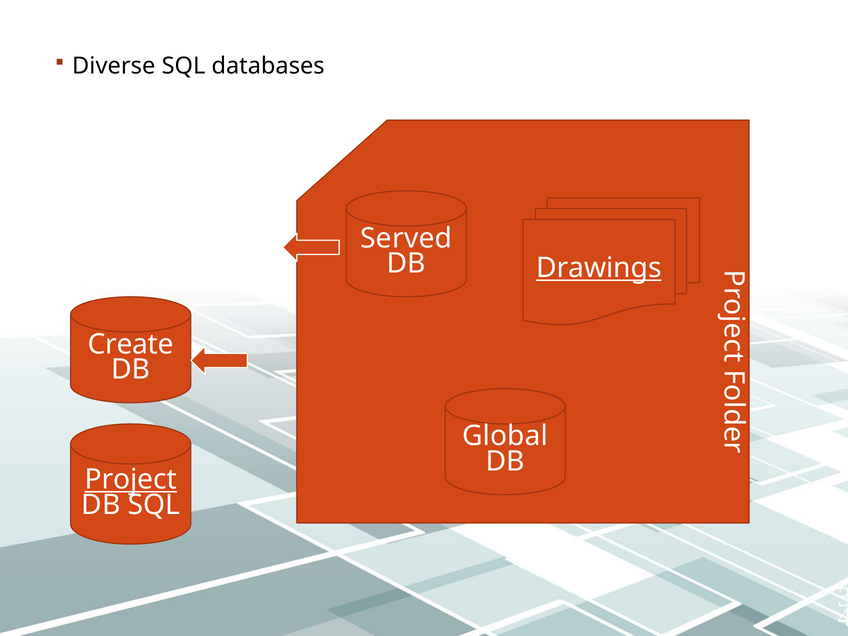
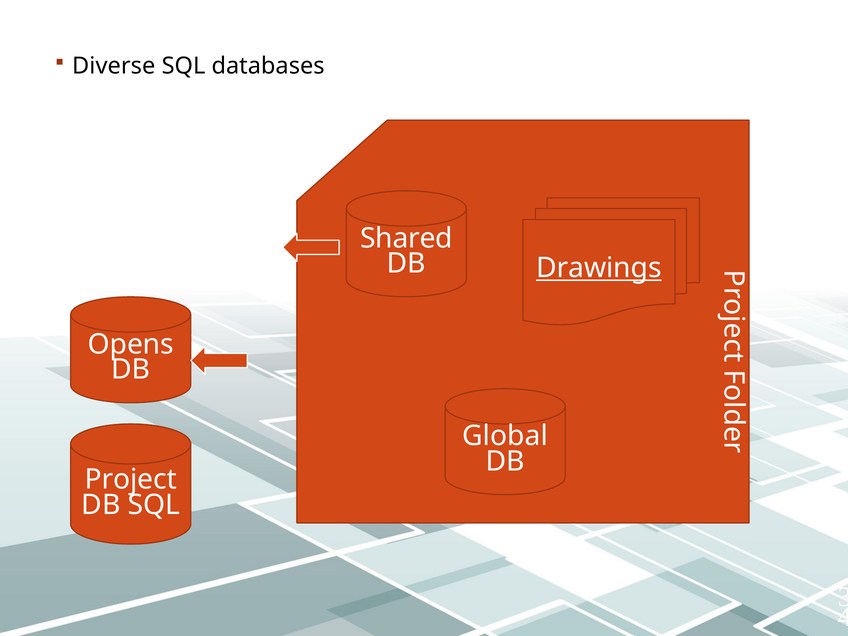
Served: Served -> Shared
Create: Create -> Opens
Project underline: present -> none
